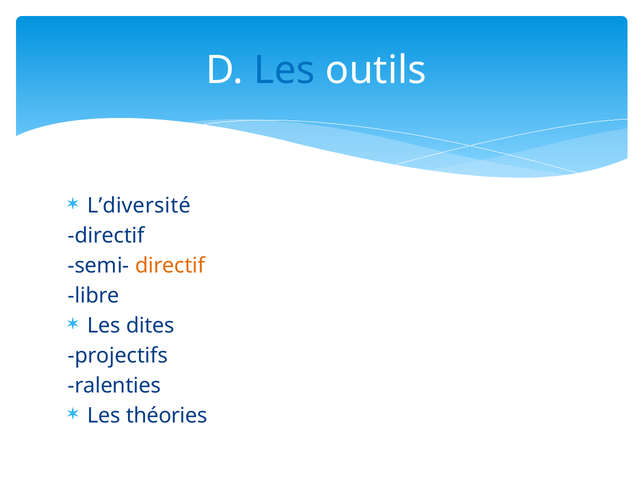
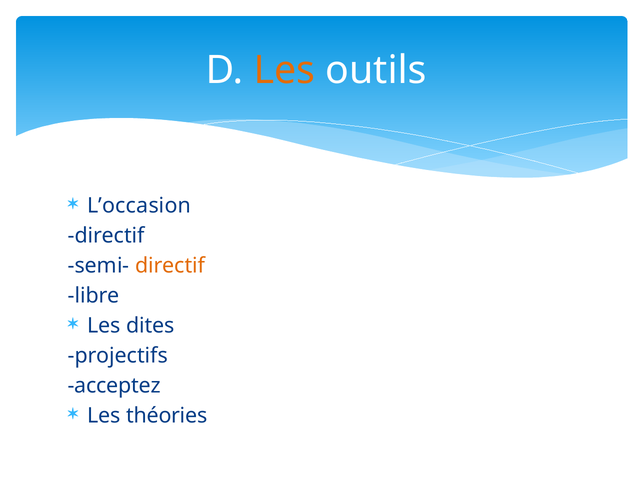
Les at (284, 71) colour: blue -> orange
L’diversité: L’diversité -> L’occasion
ralenties: ralenties -> acceptez
